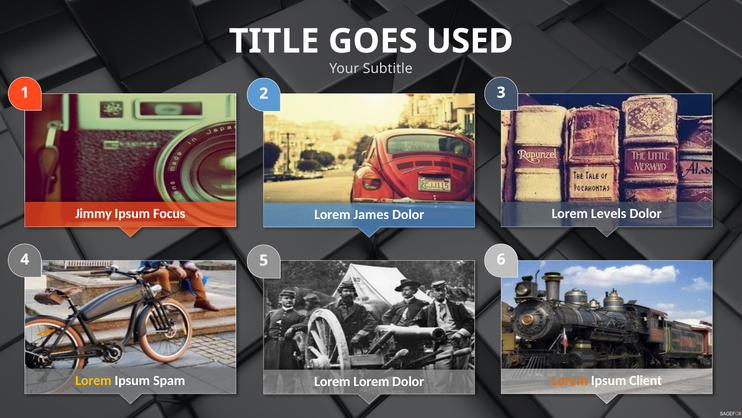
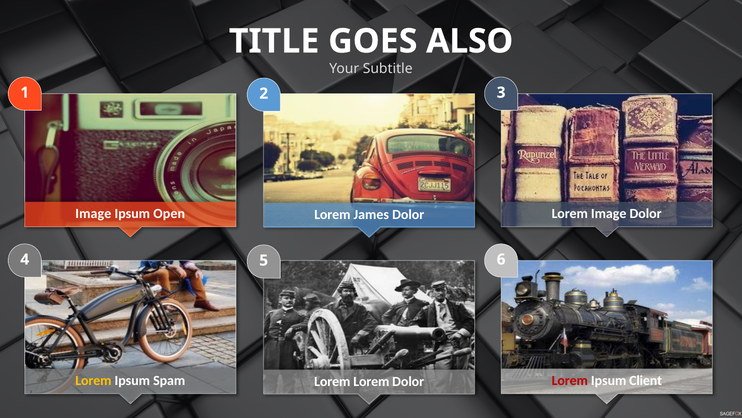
USED: USED -> ALSO
Jimmy at (93, 214): Jimmy -> Image
Focus: Focus -> Open
Lorem Levels: Levels -> Image
Lorem at (570, 380) colour: orange -> red
